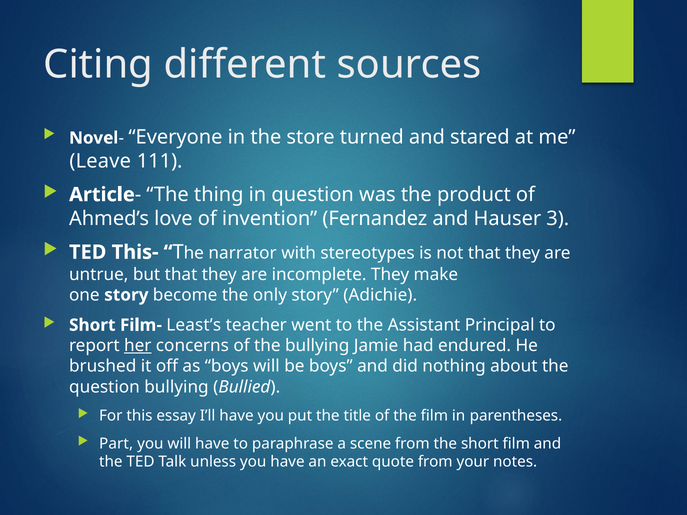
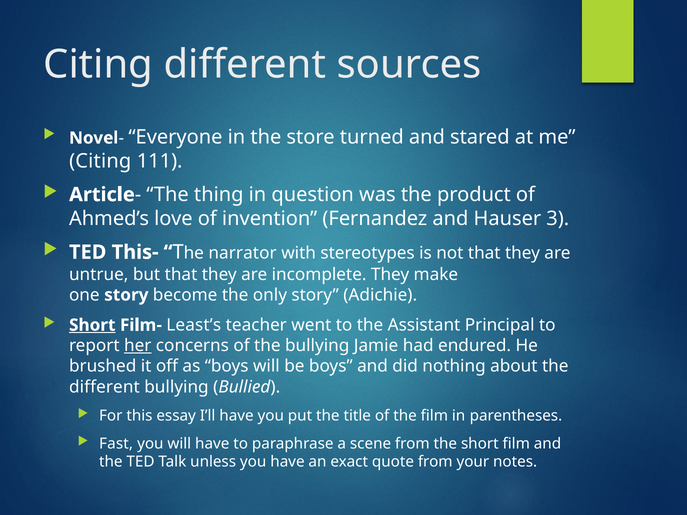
Leave at (100, 161): Leave -> Citing
Short at (92, 325) underline: none -> present
question at (104, 387): question -> different
Part: Part -> Fast
